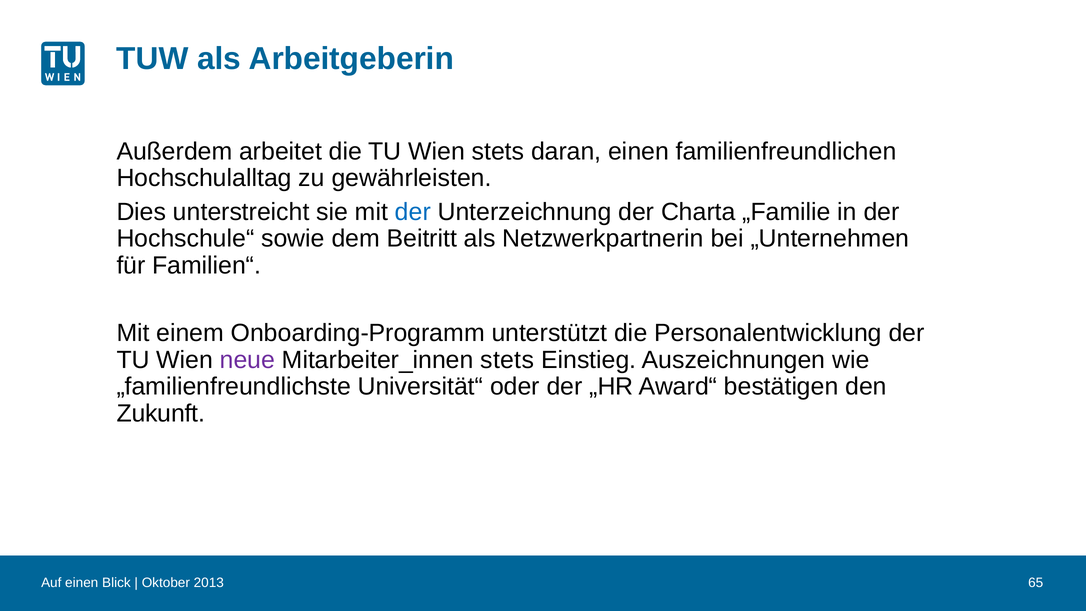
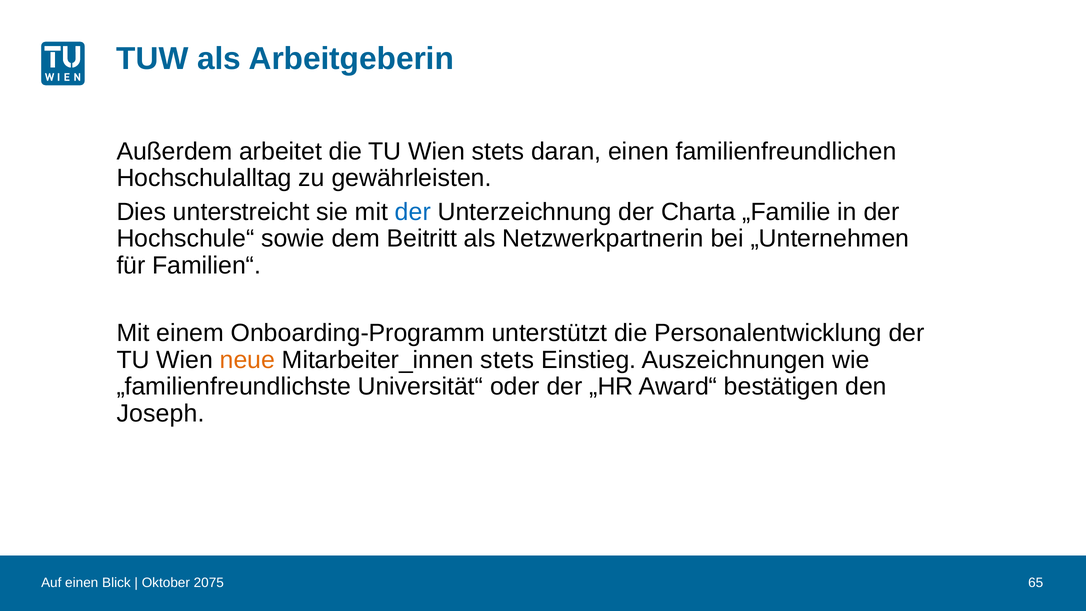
neue colour: purple -> orange
Zukunft: Zukunft -> Joseph
2013: 2013 -> 2075
